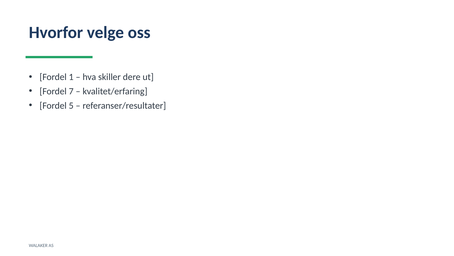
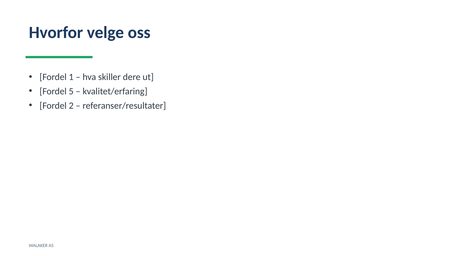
7: 7 -> 5
5: 5 -> 2
